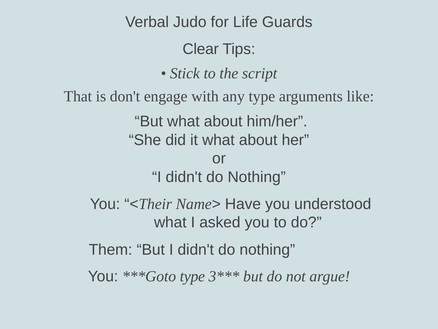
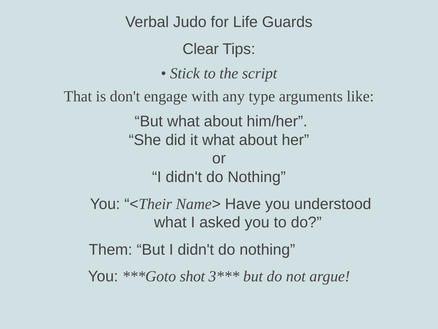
type at (192, 276): type -> shot
